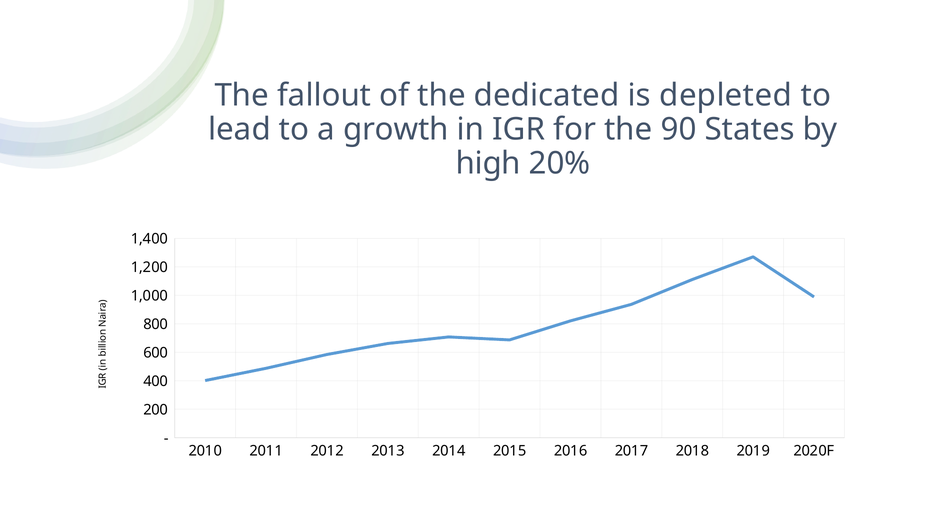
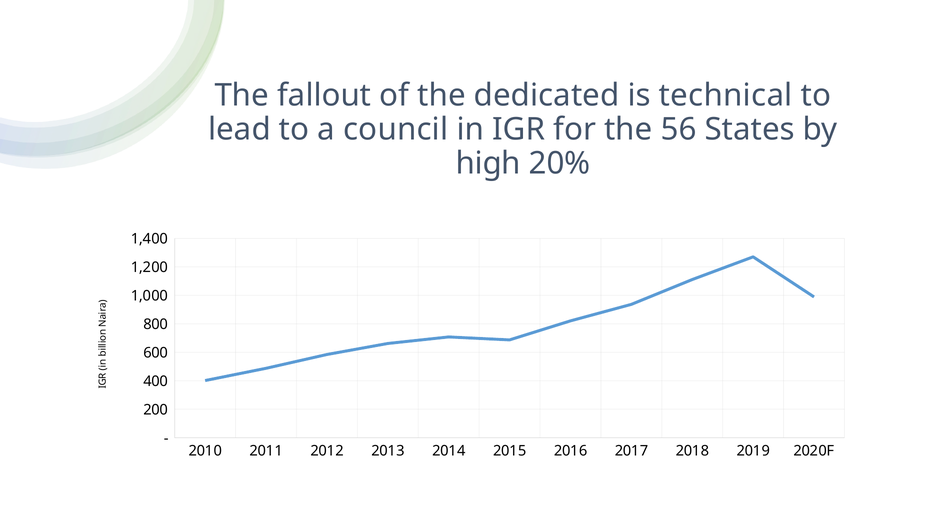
depleted: depleted -> technical
growth: growth -> council
90: 90 -> 56
